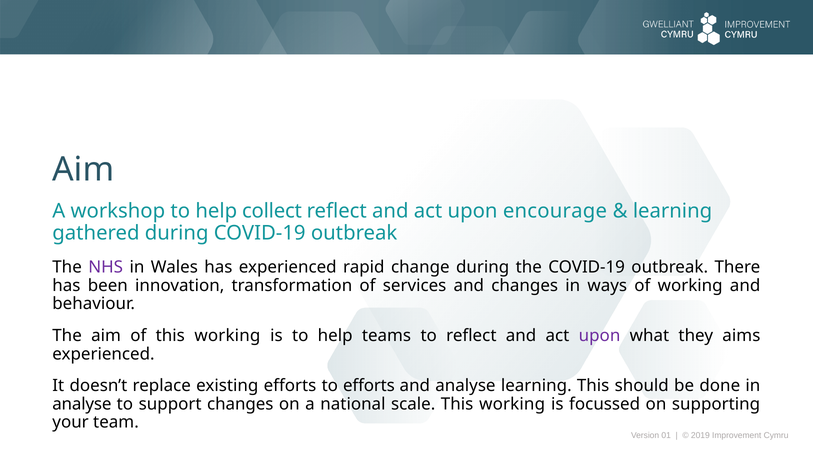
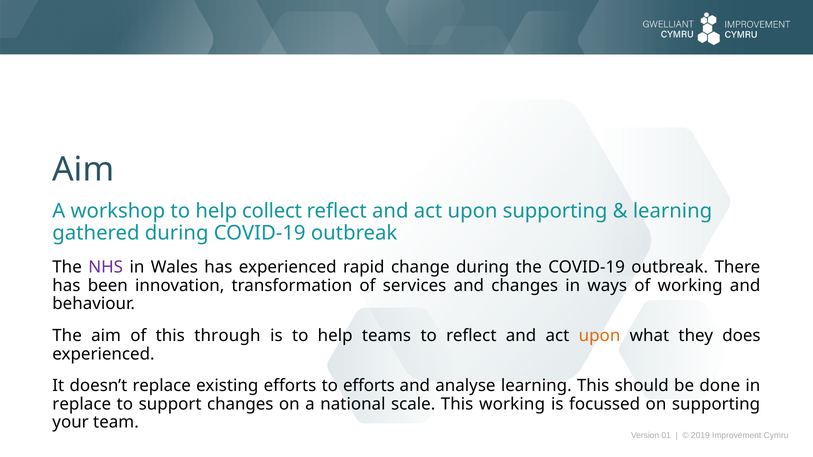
upon encourage: encourage -> supporting
of this working: working -> through
upon at (600, 336) colour: purple -> orange
aims: aims -> does
analyse at (82, 404): analyse -> replace
